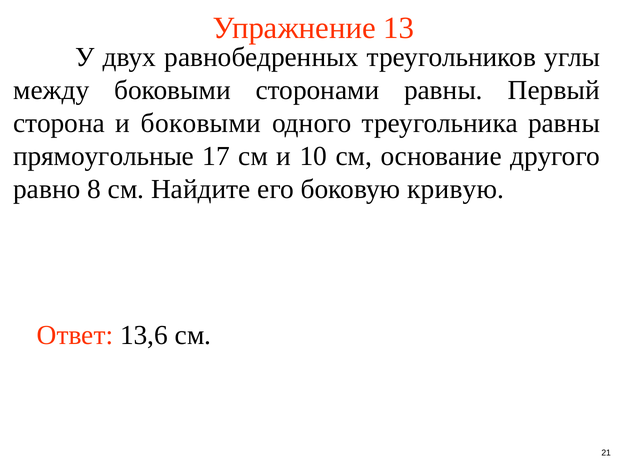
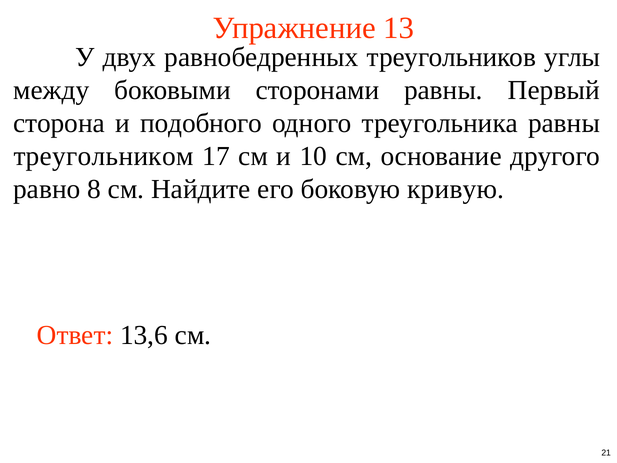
и боковыми: боковыми -> подобного
прямоугольные: прямоугольные -> треугольником
